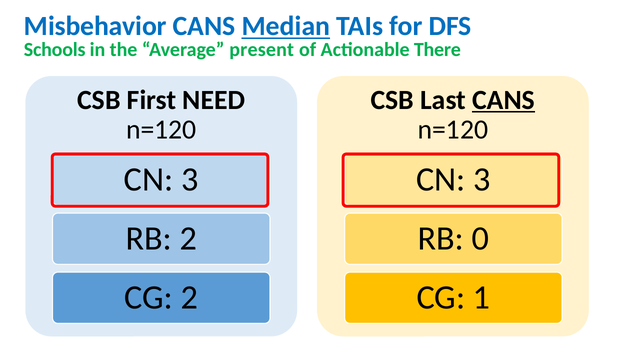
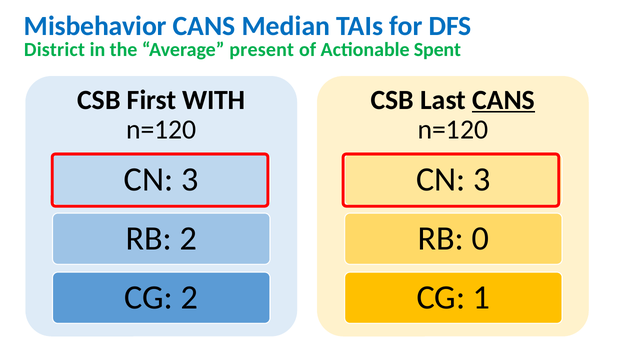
Median underline: present -> none
Schools: Schools -> District
There: There -> Spent
NEED: NEED -> WITH
